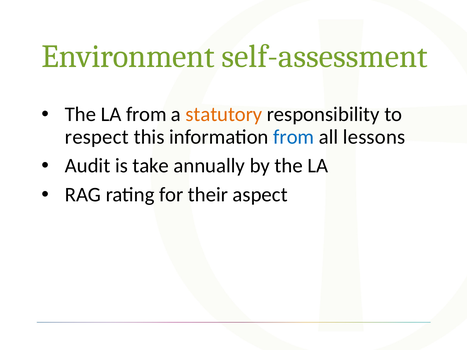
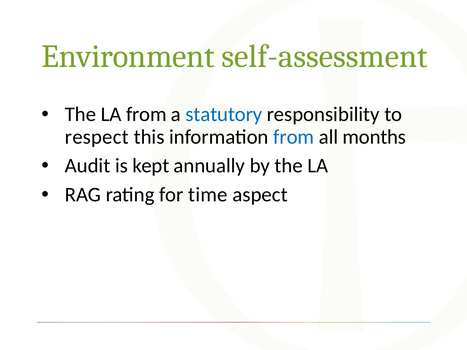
statutory colour: orange -> blue
lessons: lessons -> months
take: take -> kept
their: their -> time
